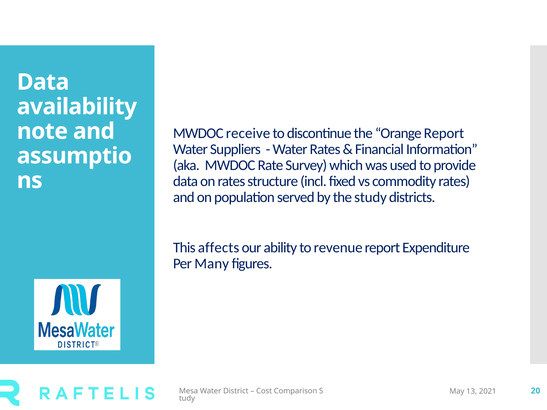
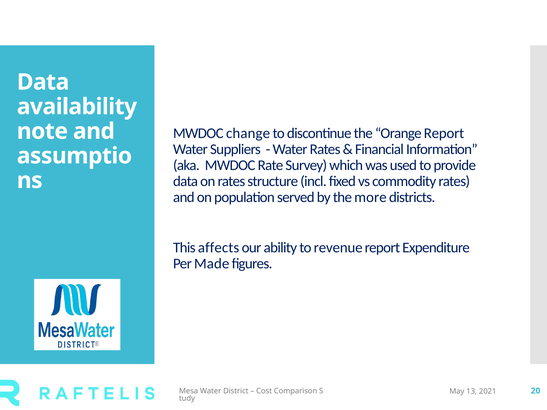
receive: receive -> change
study: study -> more
Many: Many -> Made
